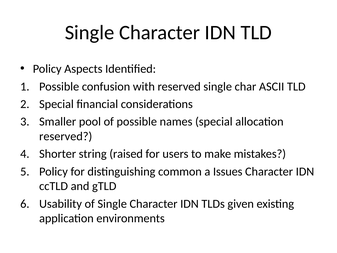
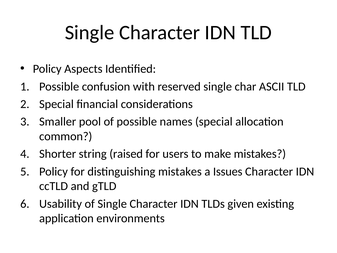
reserved at (66, 136): reserved -> common
distinguishing common: common -> mistakes
